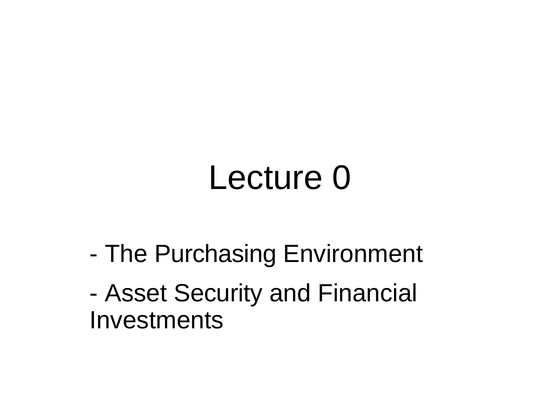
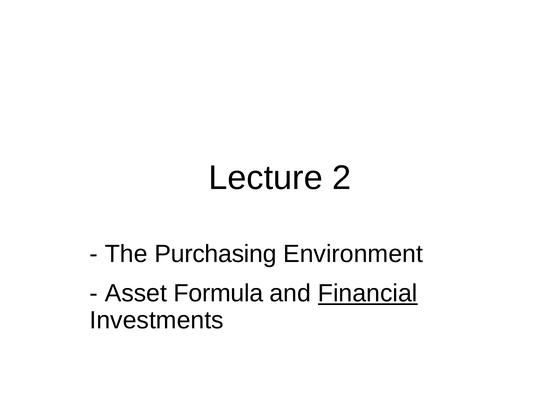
0: 0 -> 2
Security: Security -> Formula
Financial underline: none -> present
